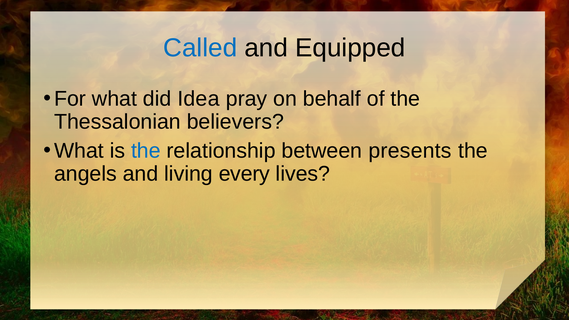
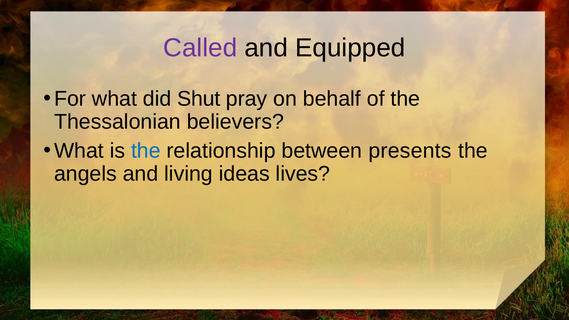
Called colour: blue -> purple
Idea: Idea -> Shut
every: every -> ideas
